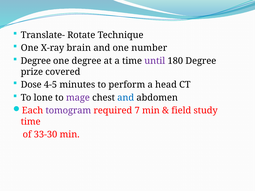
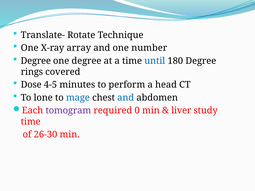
brain: brain -> array
until colour: purple -> blue
prize: prize -> rings
mage colour: purple -> blue
7: 7 -> 0
field: field -> liver
33-30: 33-30 -> 26-30
